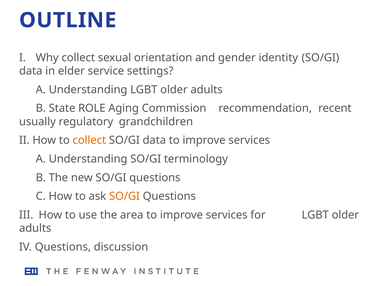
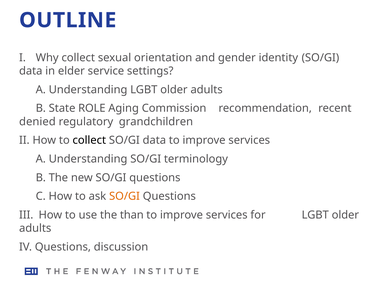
usually: usually -> denied
collect at (89, 141) colour: orange -> black
area: area -> than
